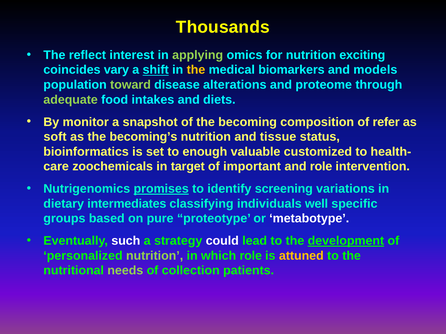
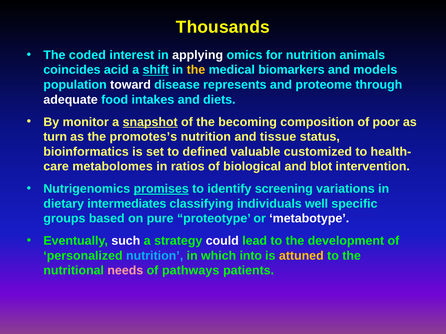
reflect: reflect -> coded
applying colour: light green -> white
exciting: exciting -> animals
vary: vary -> acid
toward colour: light green -> white
alterations: alterations -> represents
adequate colour: light green -> white
snapshot underline: none -> present
refer: refer -> poor
soft: soft -> turn
becoming’s: becoming’s -> promotes’s
enough: enough -> defined
zoochemicals: zoochemicals -> metabolomes
target: target -> ratios
important: important -> biological
and role: role -> blot
development underline: present -> none
nutrition at (155, 256) colour: light green -> light blue
which role: role -> into
needs colour: light green -> pink
collection: collection -> pathways
